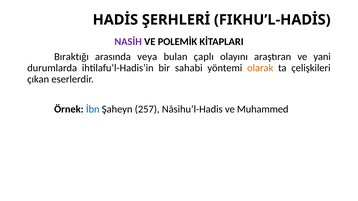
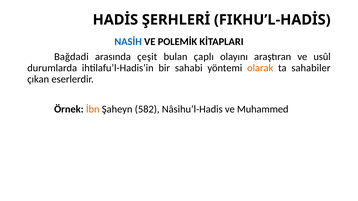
NASİH colour: purple -> blue
Bıraktığı: Bıraktığı -> Bağdadi
veya: veya -> çeşit
yani: yani -> usûl
çelişkileri: çelişkileri -> sahabiler
İbn colour: blue -> orange
257: 257 -> 582
